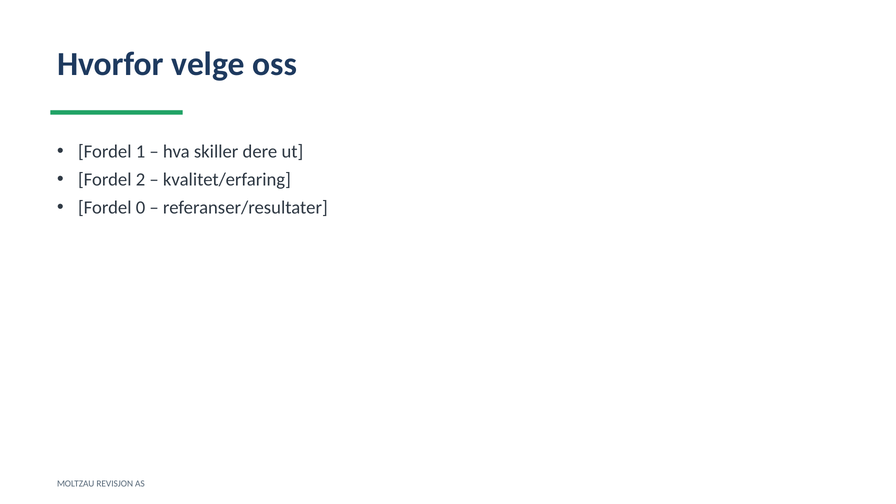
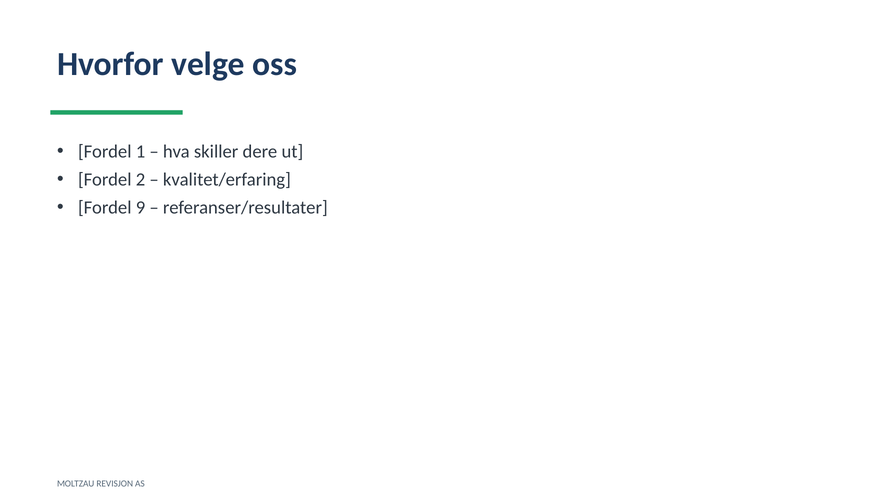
0: 0 -> 9
